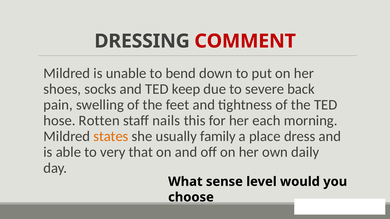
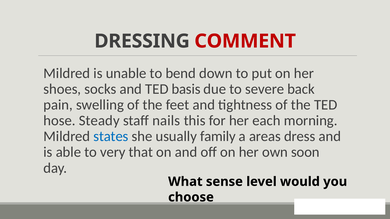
keep: keep -> basis
Rotten: Rotten -> Steady
states colour: orange -> blue
place: place -> areas
daily: daily -> soon
